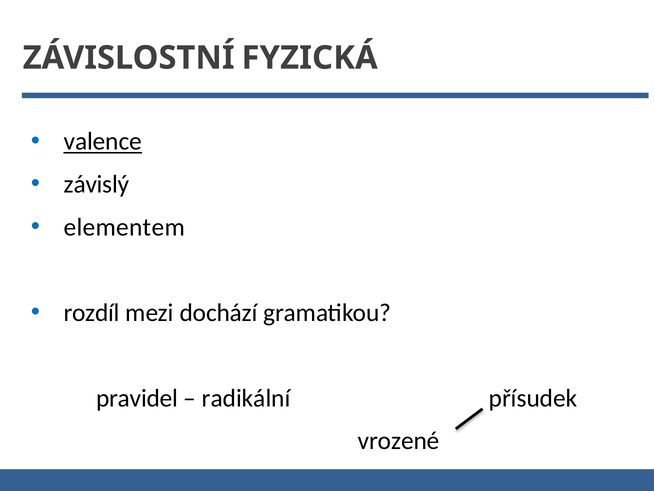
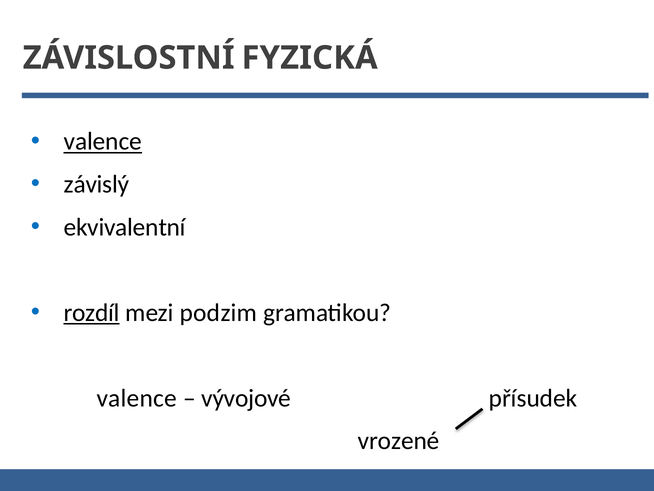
elementem: elementem -> ekvivalentní
rozdíl underline: none -> present
dochází: dochází -> podzim
pravidel at (137, 398): pravidel -> valence
radikální: radikální -> vývojové
